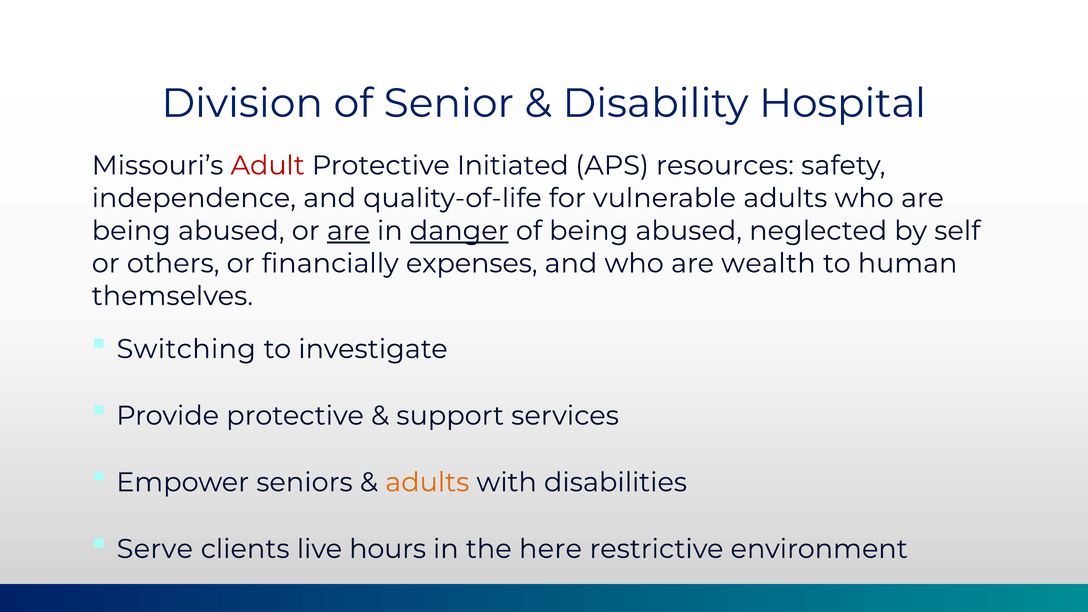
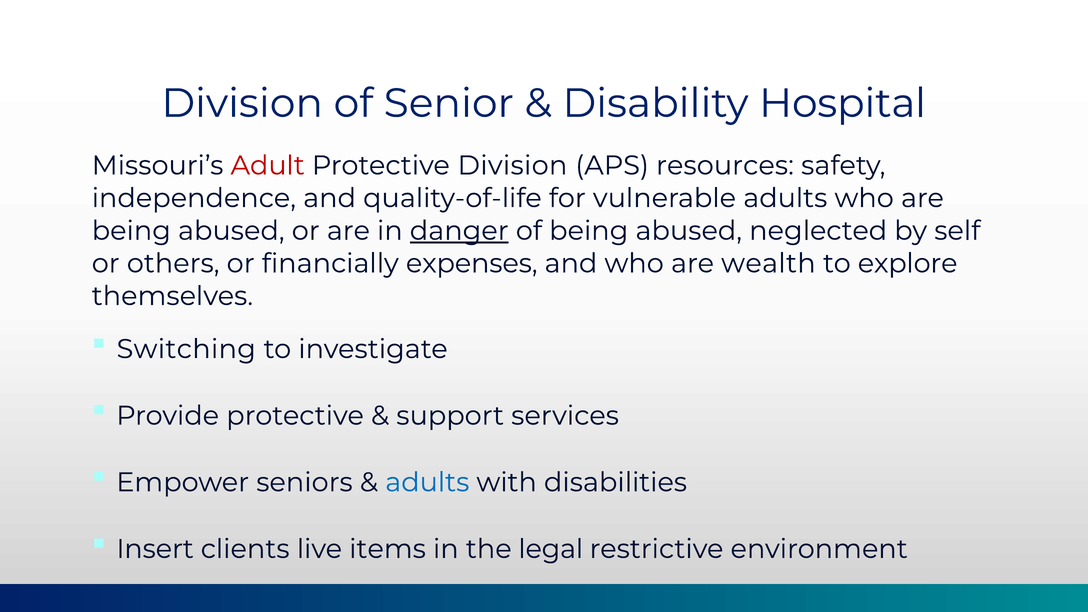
Protective Initiated: Initiated -> Division
are at (348, 231) underline: present -> none
human: human -> explore
adults at (427, 482) colour: orange -> blue
Serve: Serve -> Insert
hours: hours -> items
here: here -> legal
